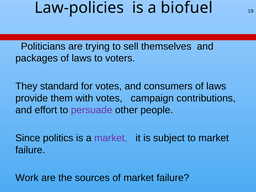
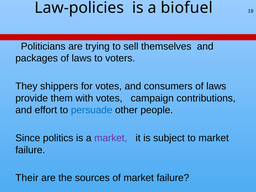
standard: standard -> shippers
persuade colour: purple -> blue
Work: Work -> Their
